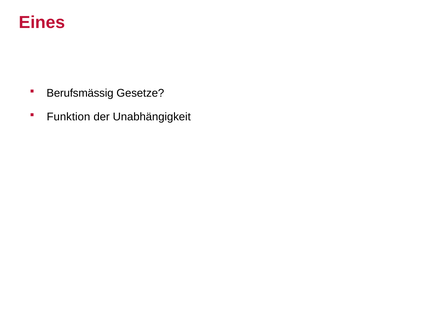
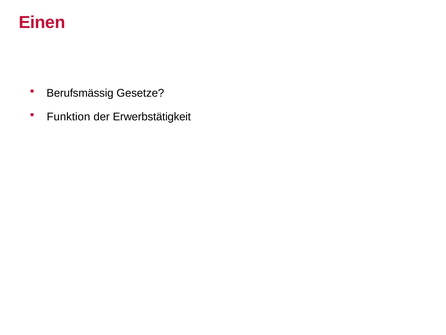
Eines: Eines -> Einen
Unabhängigkeit: Unabhängigkeit -> Erwerbstätigkeit
